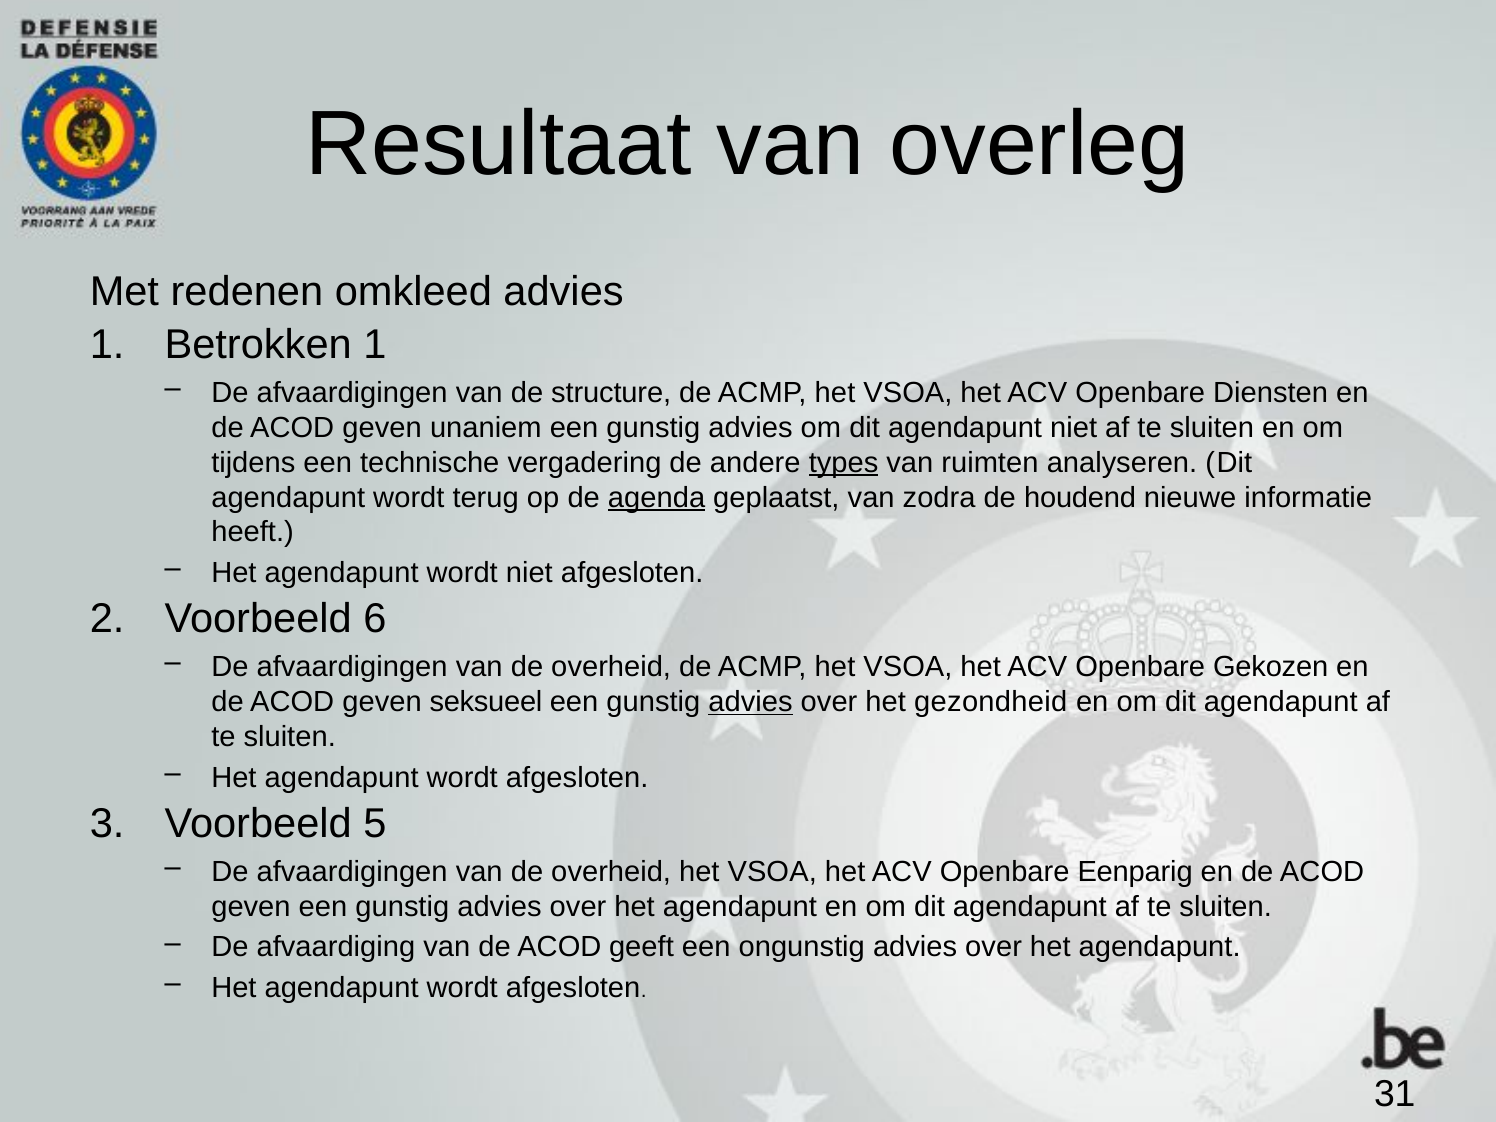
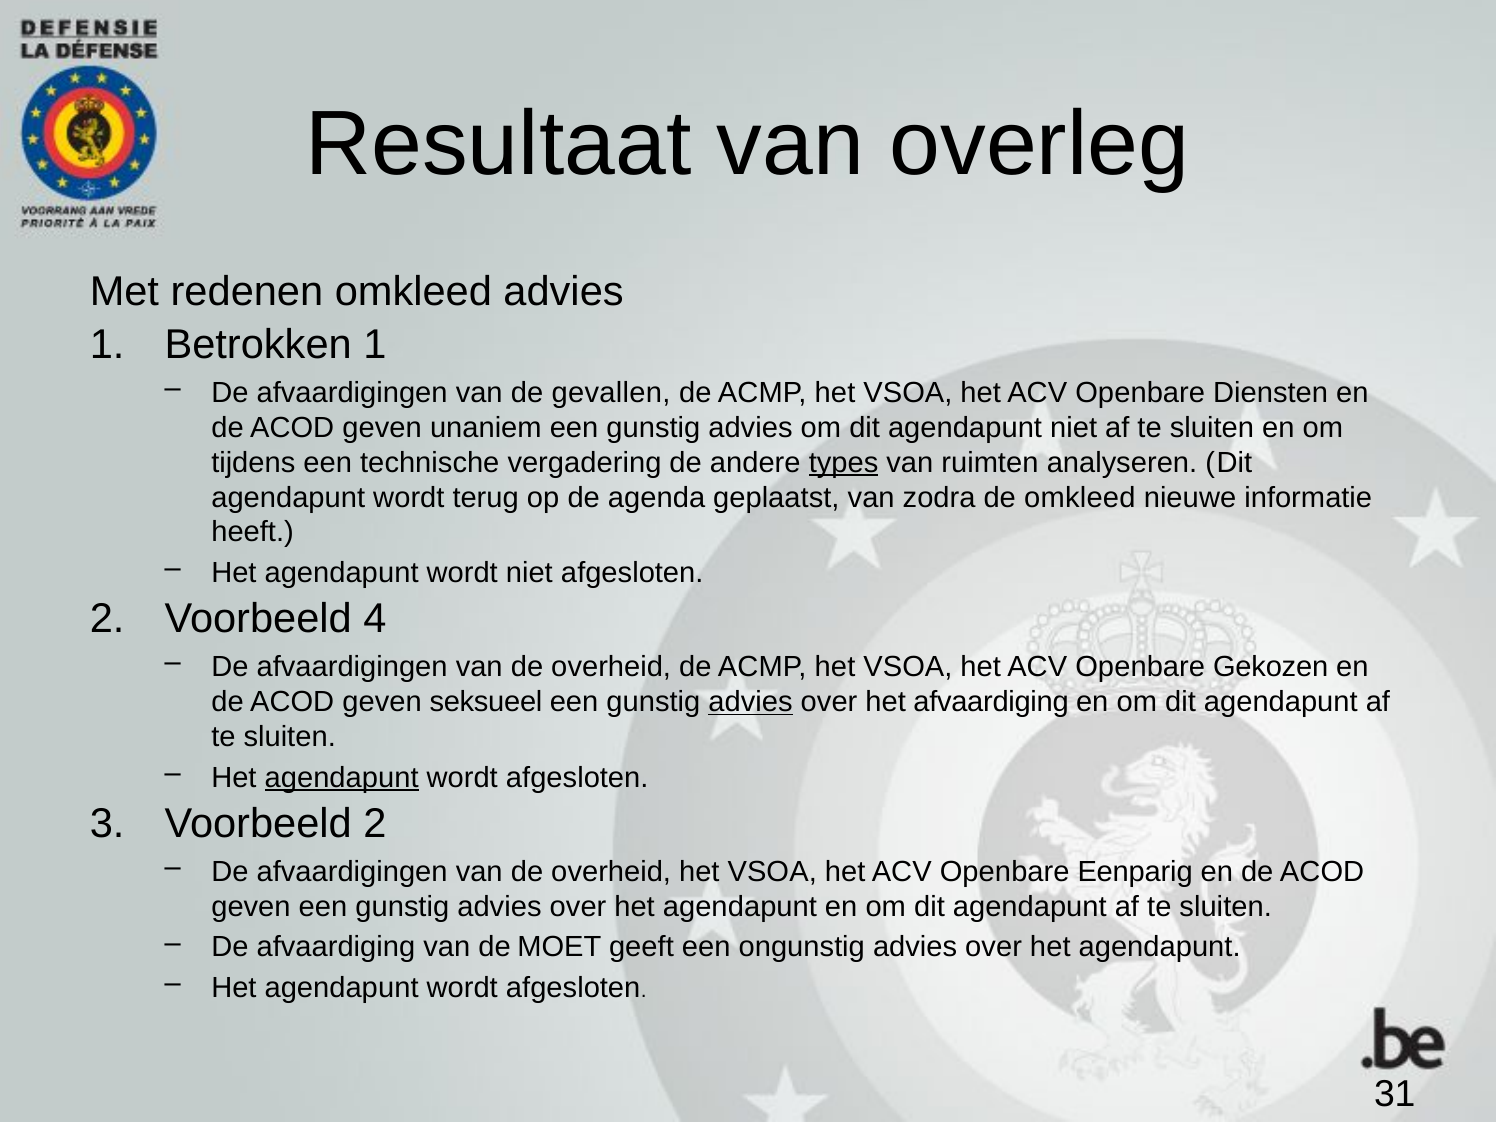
structure: structure -> gevallen
agenda underline: present -> none
de houdend: houdend -> omkleed
6: 6 -> 4
het gezondheid: gezondheid -> afvaardiging
agendapunt at (342, 778) underline: none -> present
Voorbeeld 5: 5 -> 2
van de ACOD: ACOD -> MOET
